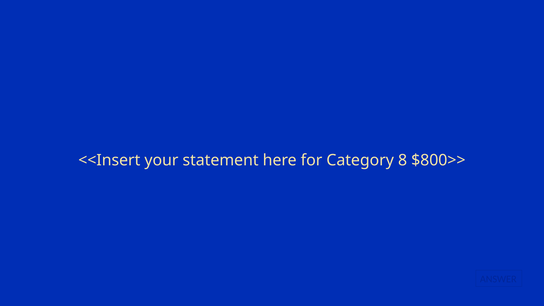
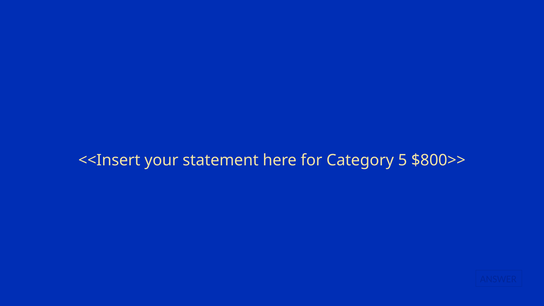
8: 8 -> 5
